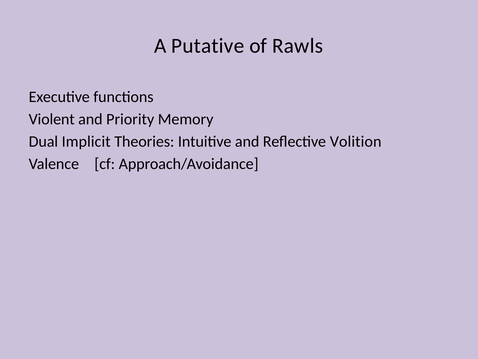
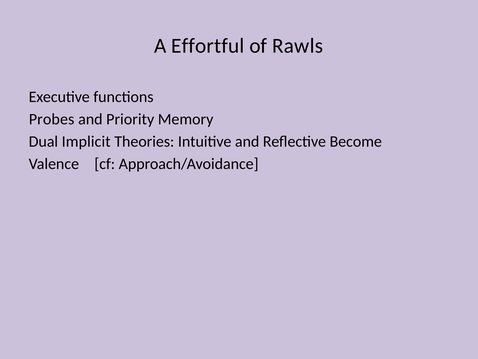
Putative: Putative -> Effortful
Violent: Violent -> Probes
Volition: Volition -> Become
